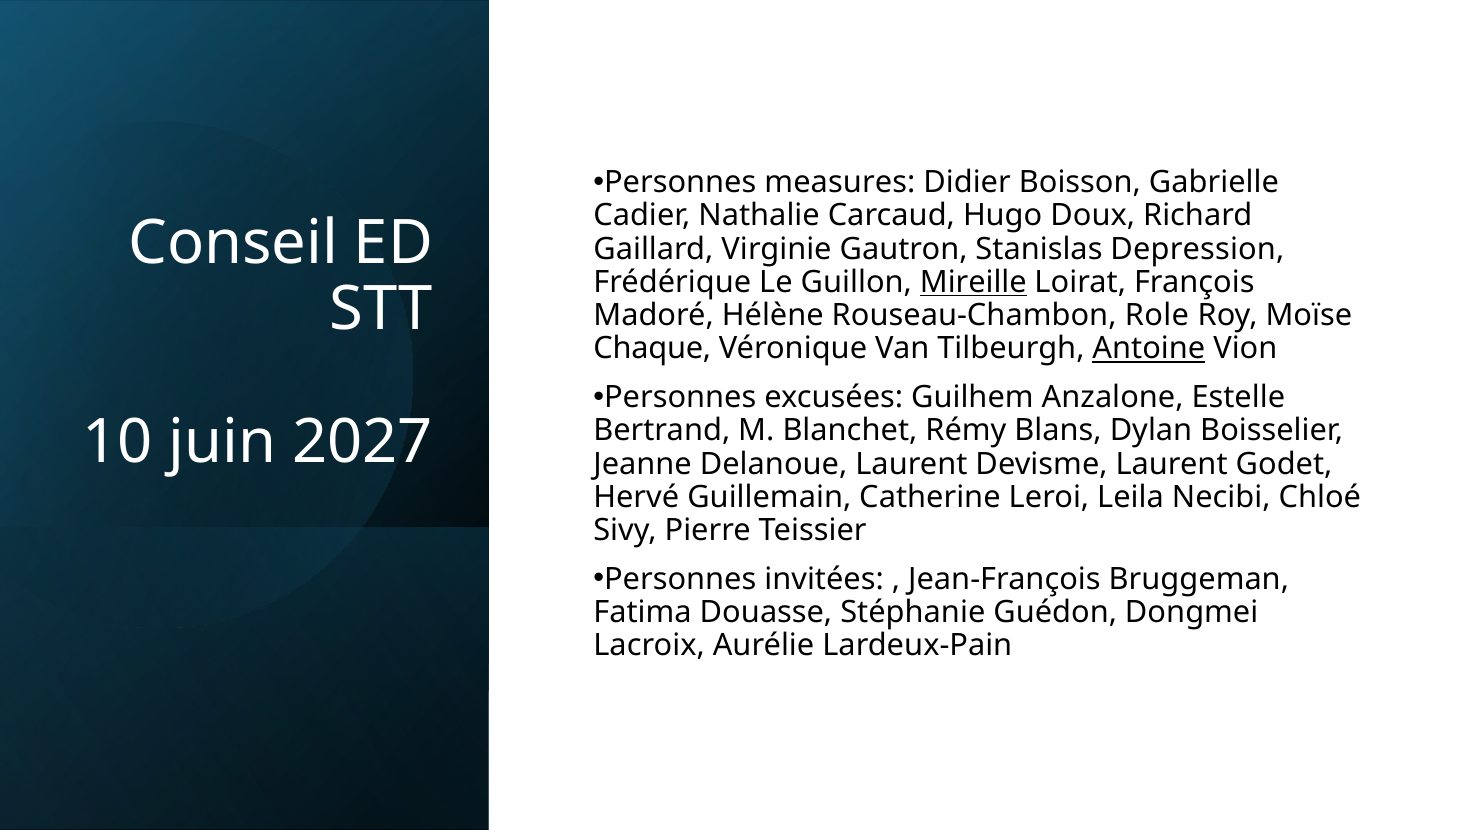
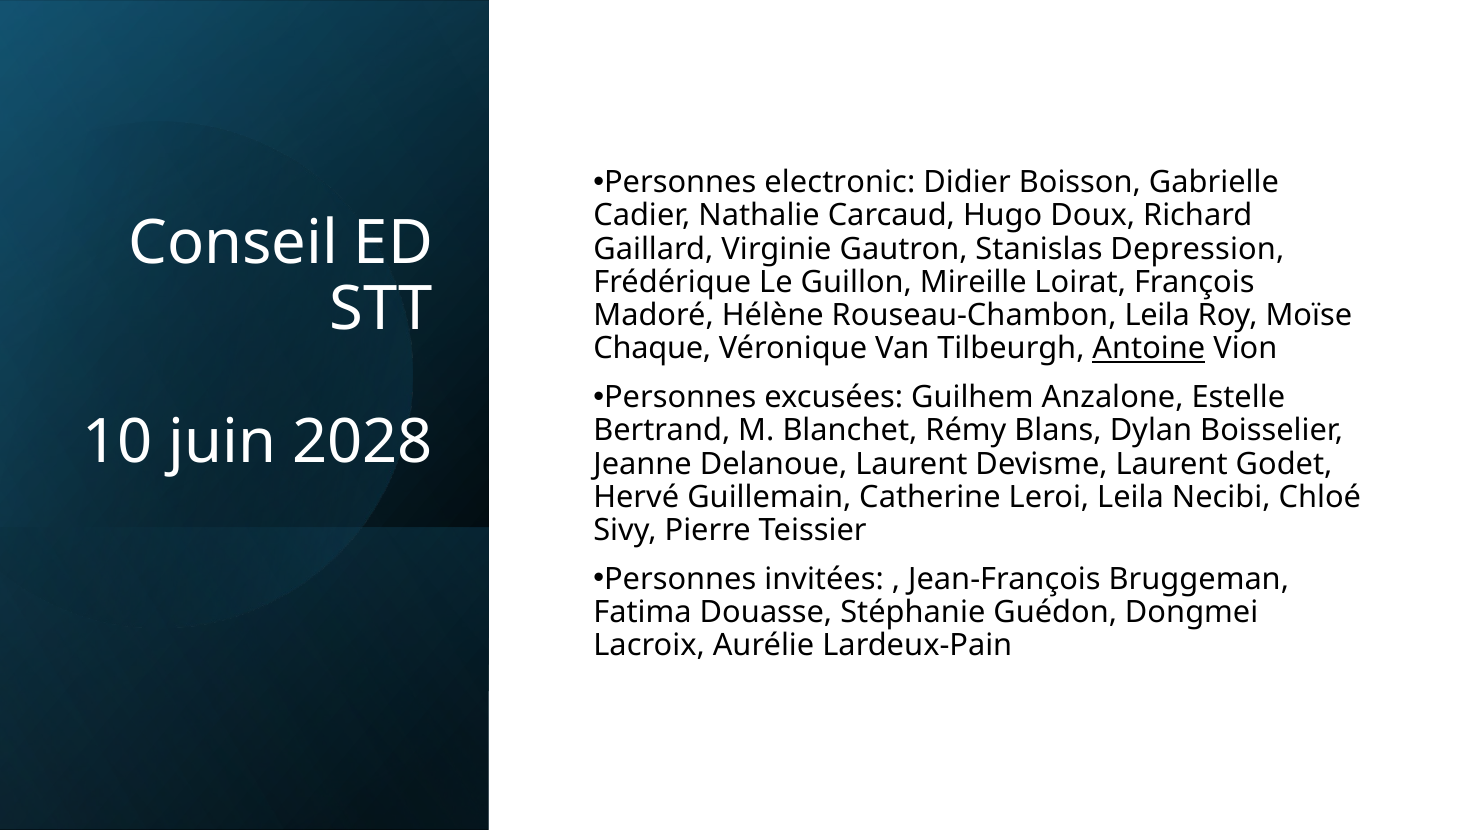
measures: measures -> electronic
Mireille underline: present -> none
Rouseau-Chambon Role: Role -> Leila
2027: 2027 -> 2028
